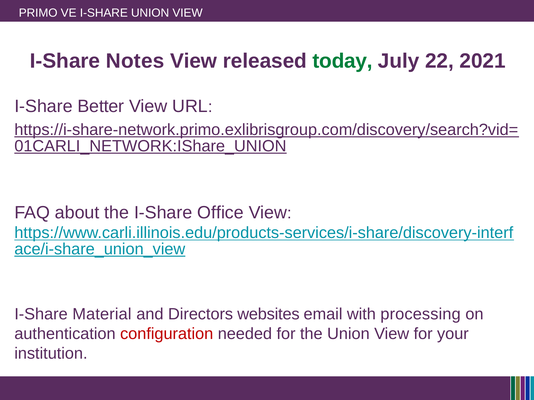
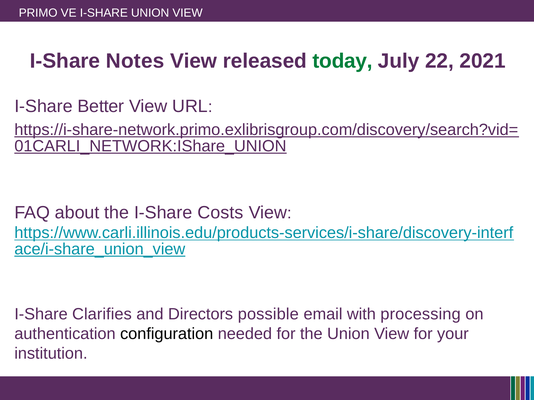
Office: Office -> Costs
Material: Material -> Clarifies
websites: websites -> possible
configuration colour: red -> black
